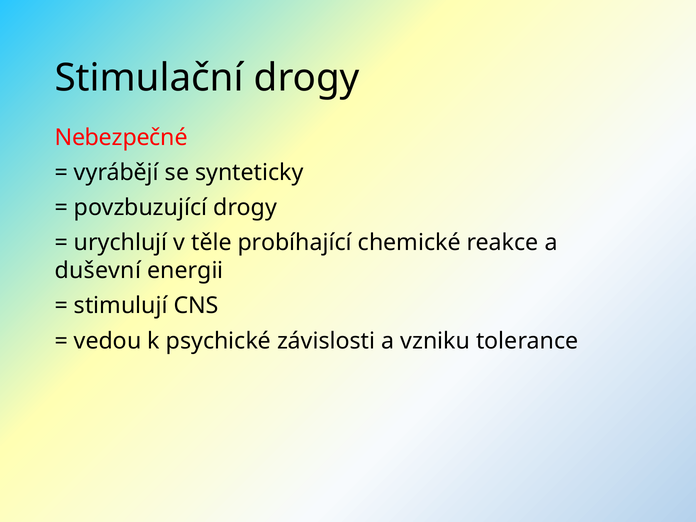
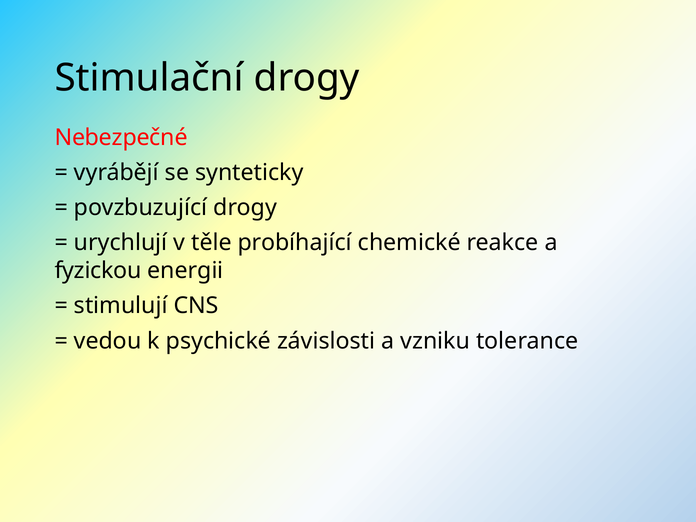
duševní: duševní -> fyzickou
